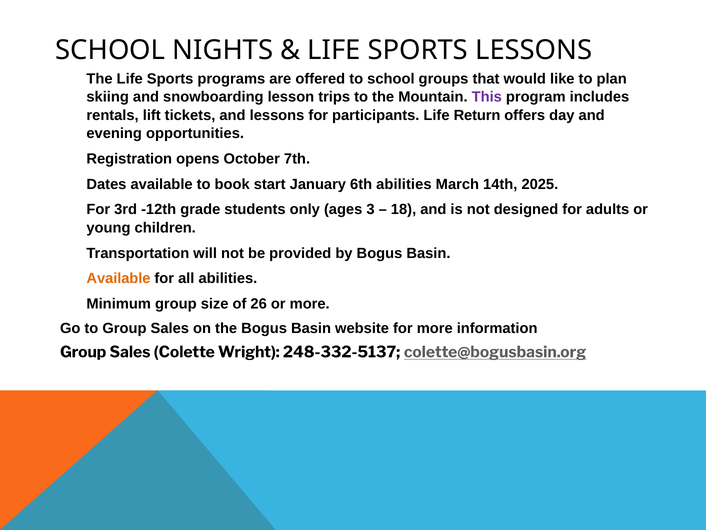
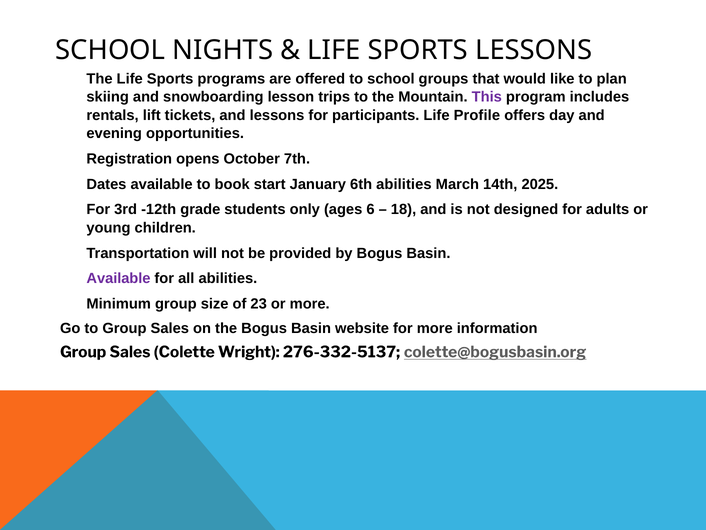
Return: Return -> Profile
3: 3 -> 6
Available at (118, 278) colour: orange -> purple
26: 26 -> 23
248-332-5137: 248-332-5137 -> 276-332-5137
